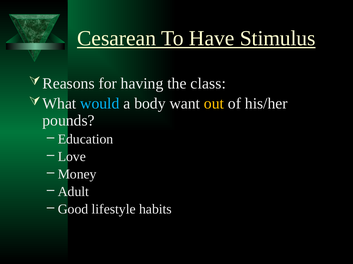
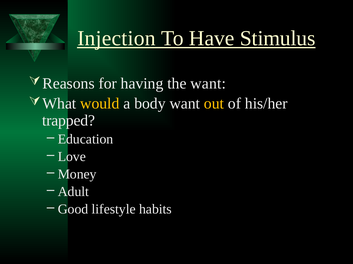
Cesarean: Cesarean -> Injection
the class: class -> want
would colour: light blue -> yellow
pounds: pounds -> trapped
